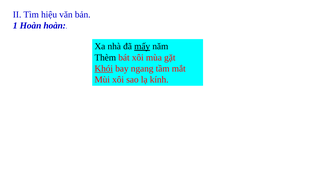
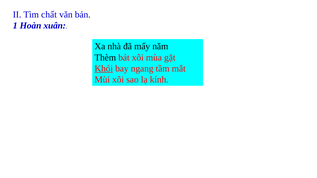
hiệu: hiệu -> chất
Hoàn hoàn: hoàn -> xuân
mấy underline: present -> none
